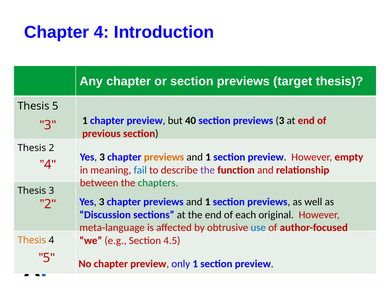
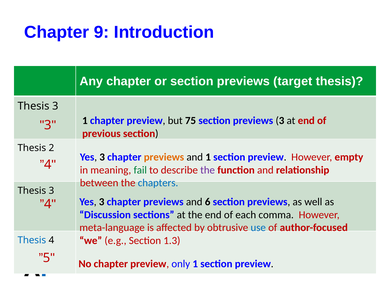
Chapter 4: 4 -> 9
5 at (55, 106): 5 -> 3
40: 40 -> 75
fail colour: blue -> green
chapters colour: green -> blue
1 at (208, 202): 1 -> 6
2 at (48, 204): 2 -> 4
original: original -> comma
4.5: 4.5 -> 1.3
Thesis at (32, 240) colour: orange -> blue
